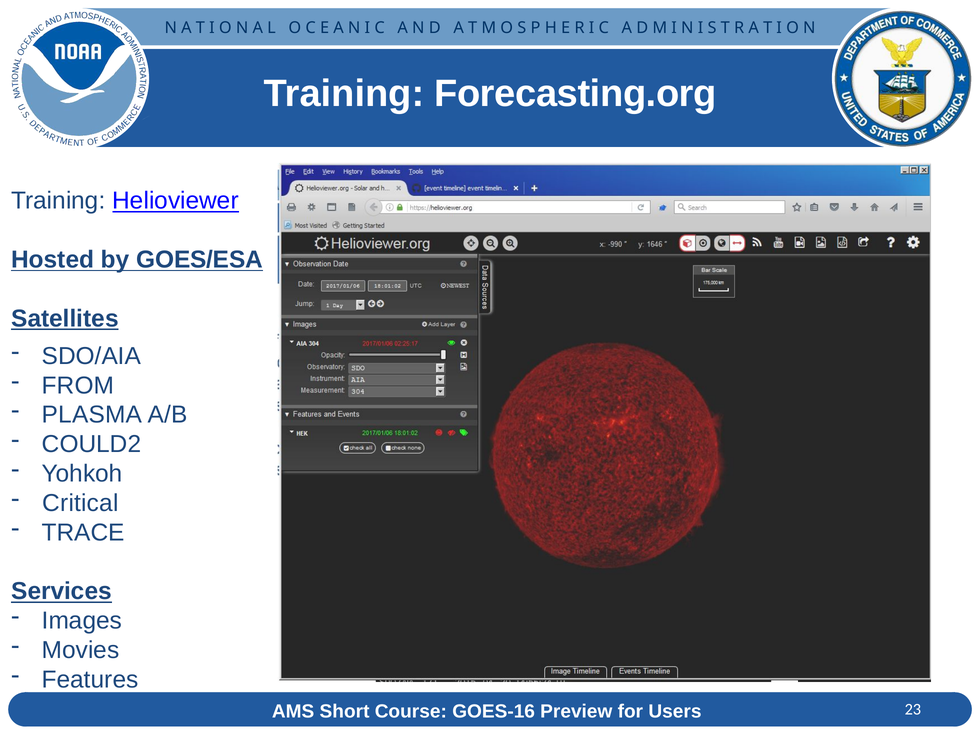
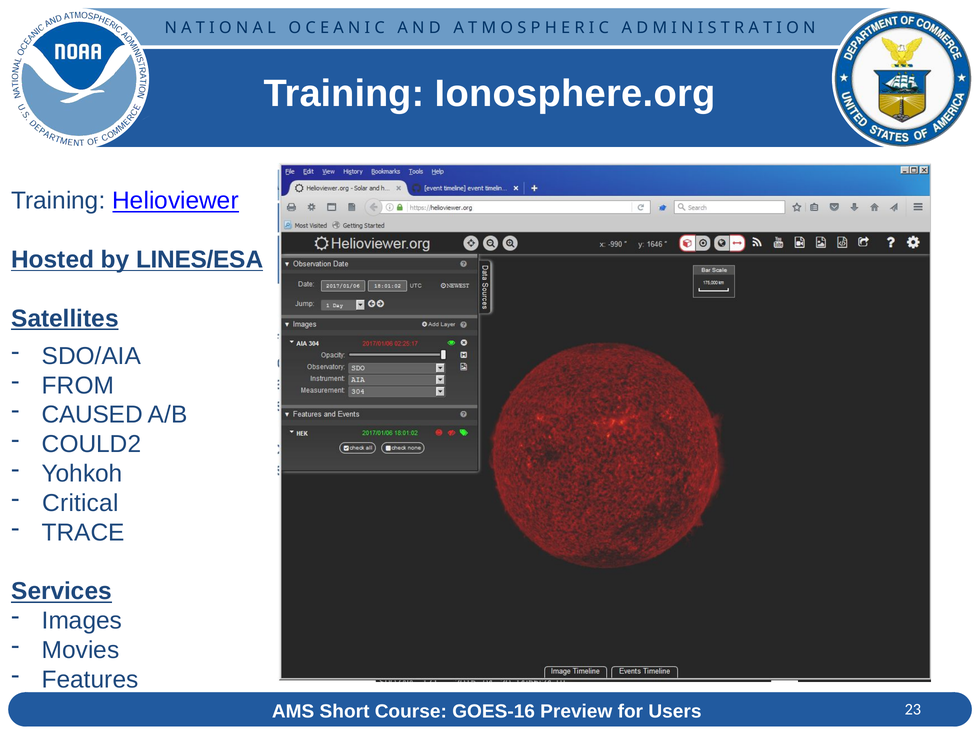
Forecasting.org: Forecasting.org -> Ionosphere.org
GOES/ESA: GOES/ESA -> LINES/ESA
PLASMA: PLASMA -> CAUSED
